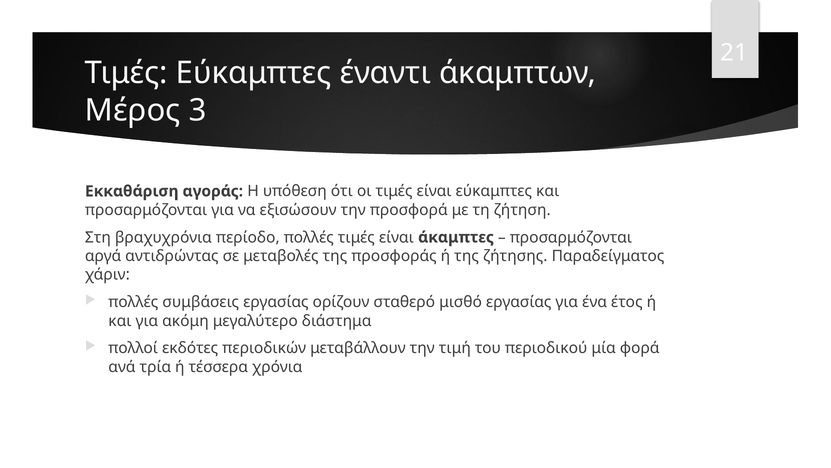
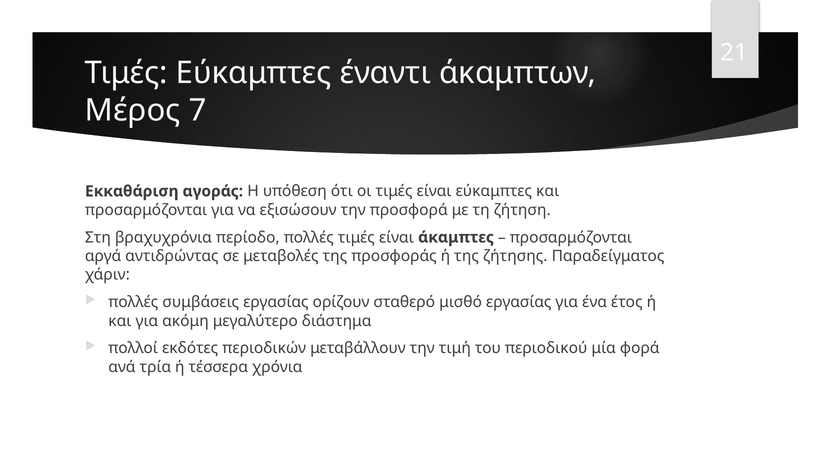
3: 3 -> 7
